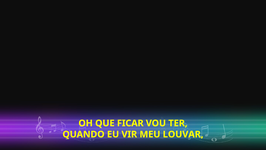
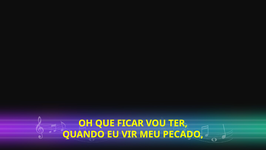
LOUVAR: LOUVAR -> PECADO
